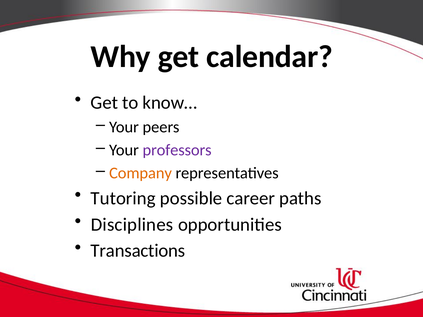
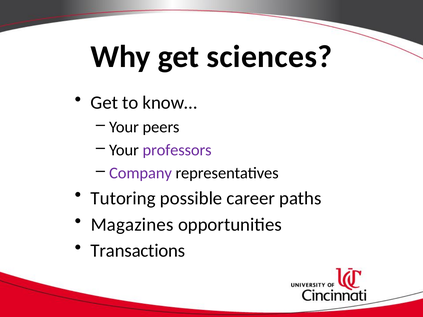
calendar: calendar -> sciences
Company colour: orange -> purple
Disciplines: Disciplines -> Magazines
